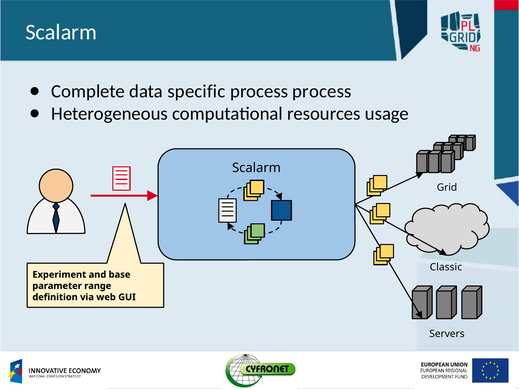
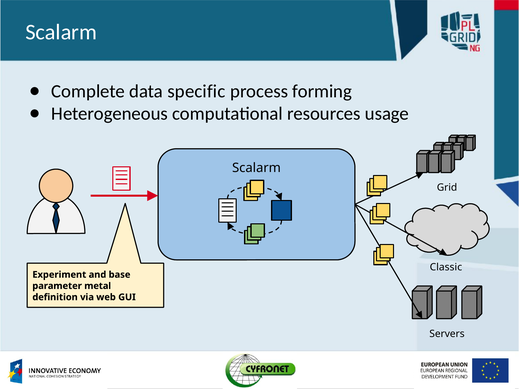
process process: process -> forming
range: range -> metal
